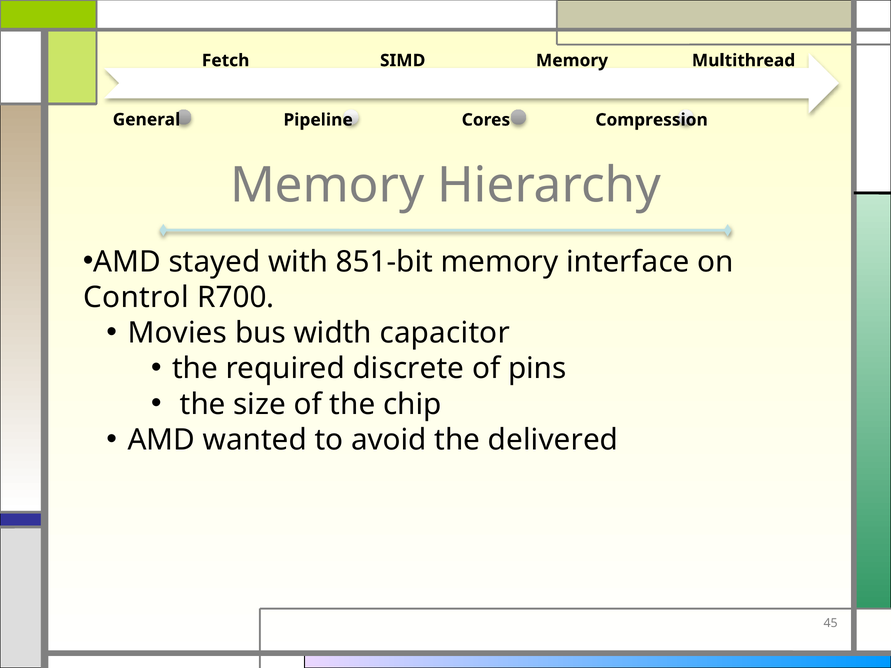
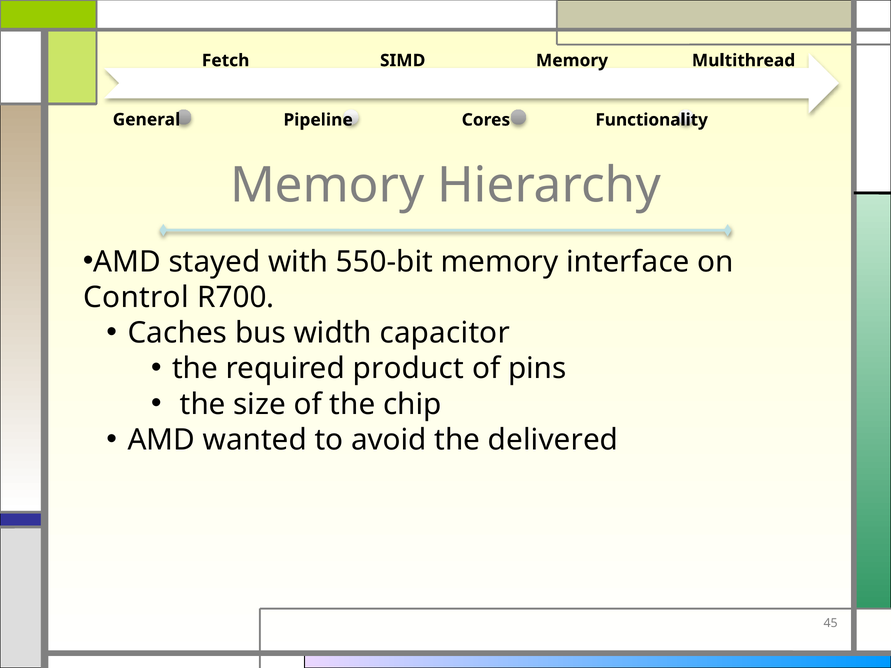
Compression: Compression -> Functionality
851-bit: 851-bit -> 550-bit
Movies: Movies -> Caches
discrete: discrete -> product
